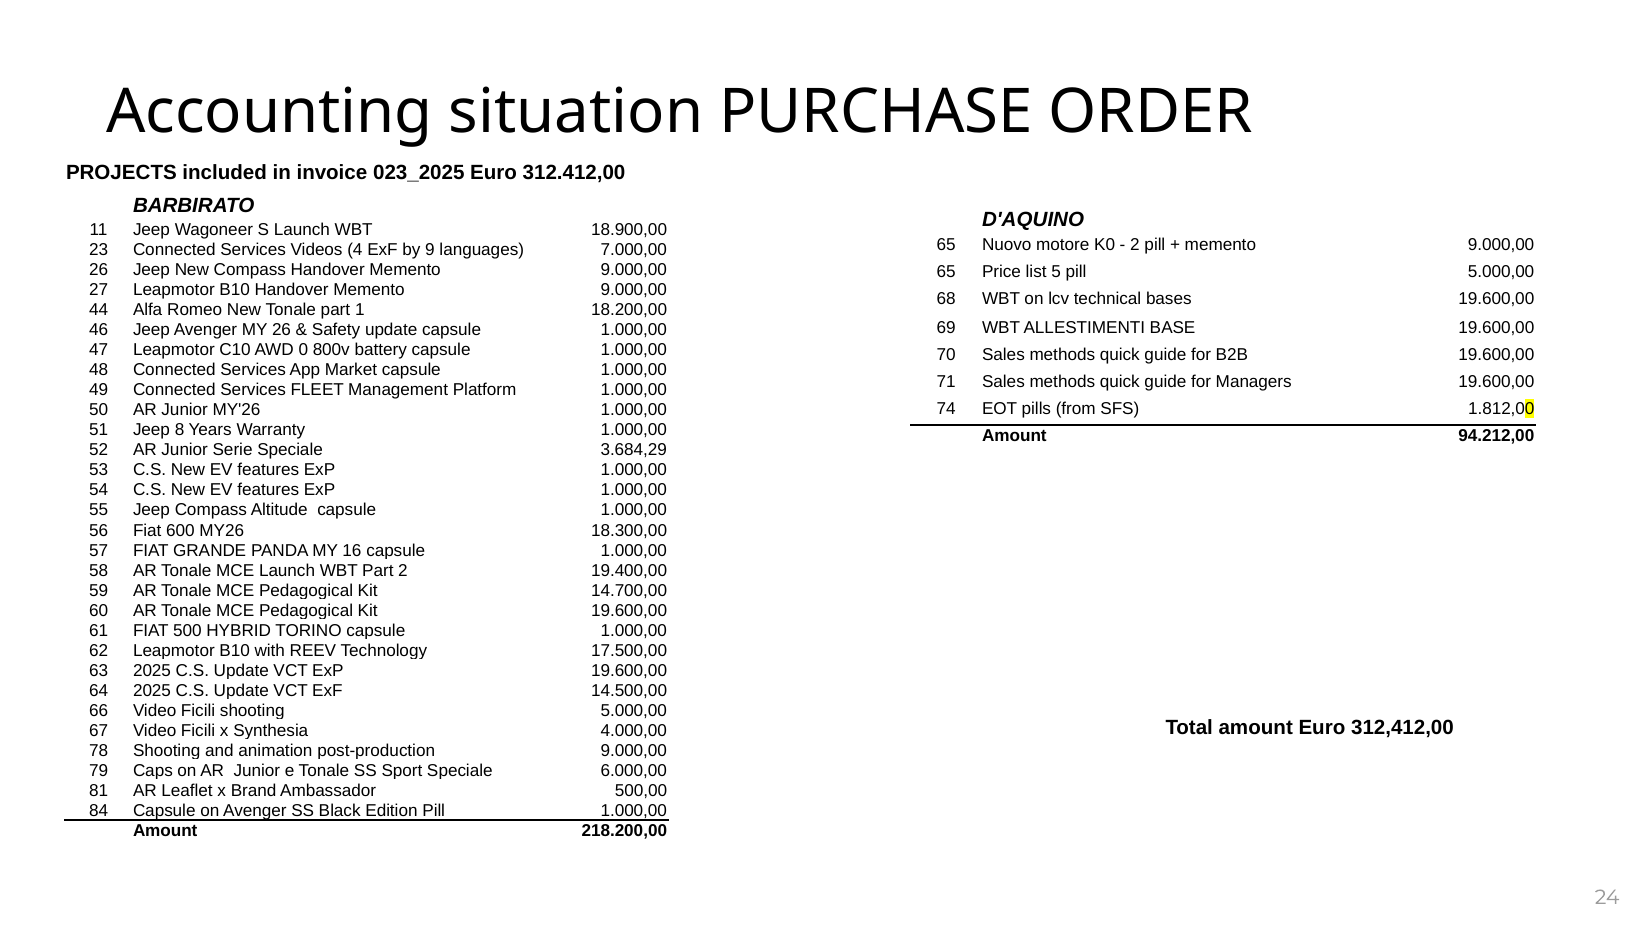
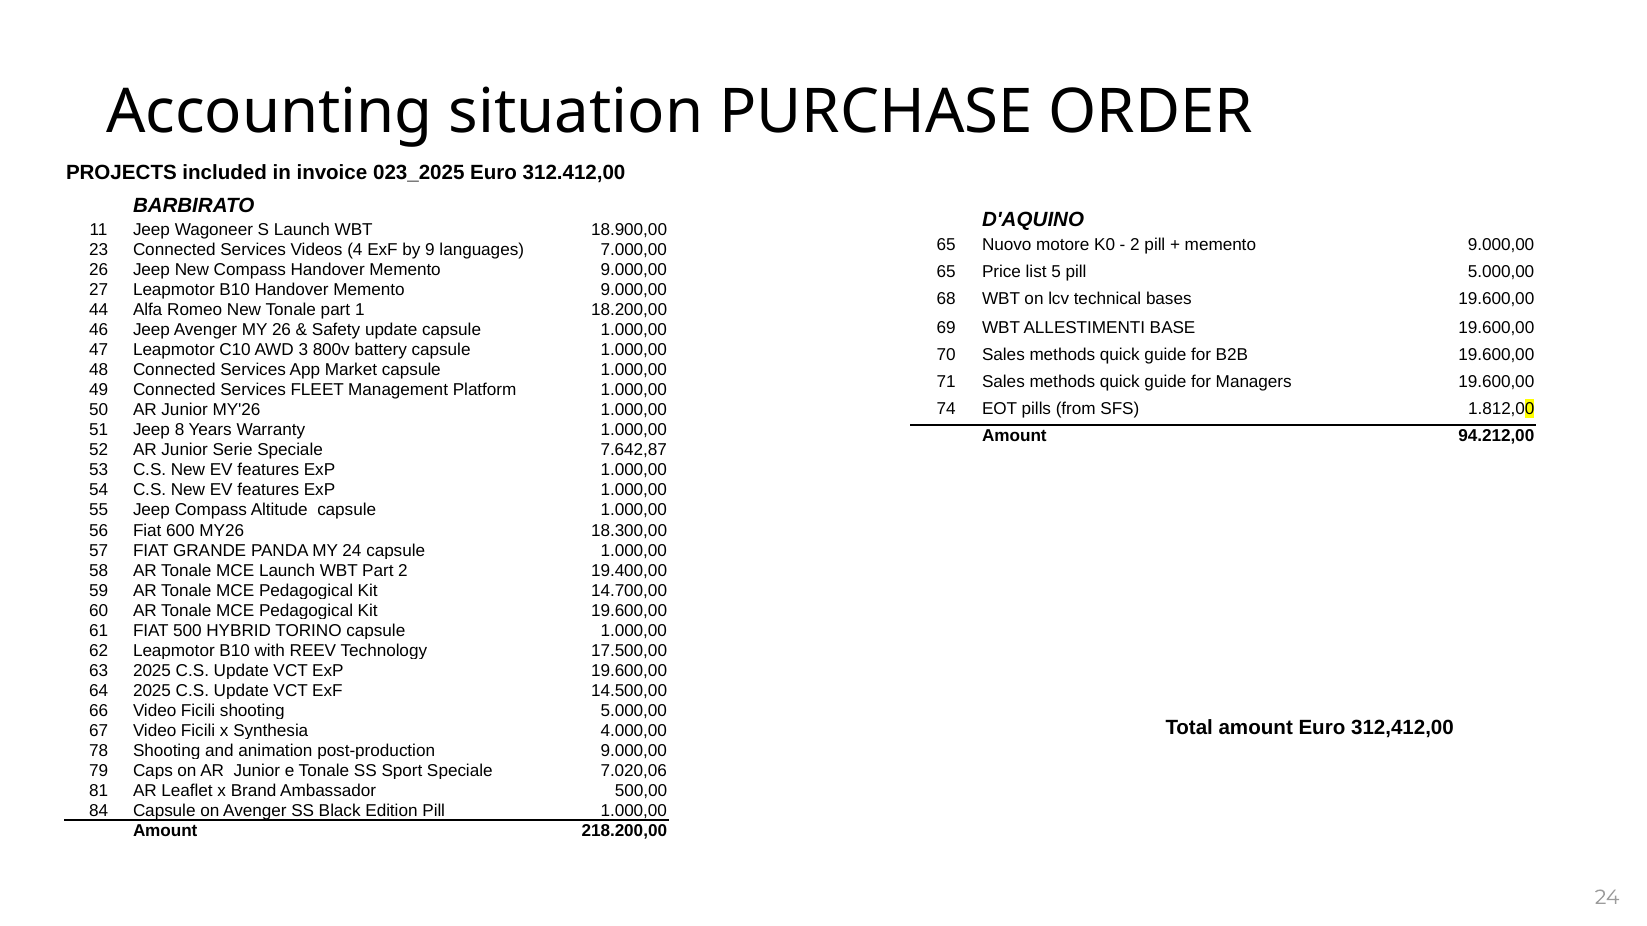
0: 0 -> 3
3.684,29: 3.684,29 -> 7.642,87
MY 16: 16 -> 24
6.000,00: 6.000,00 -> 7.020,06
